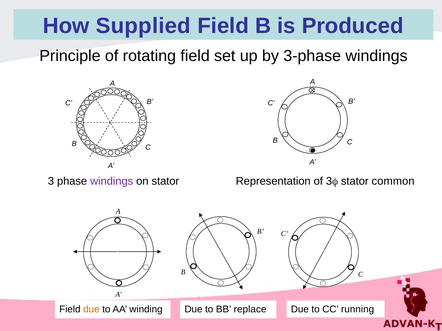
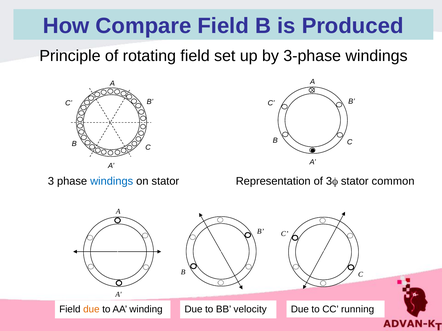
Supplied: Supplied -> Compare
windings at (112, 181) colour: purple -> blue
replace: replace -> velocity
